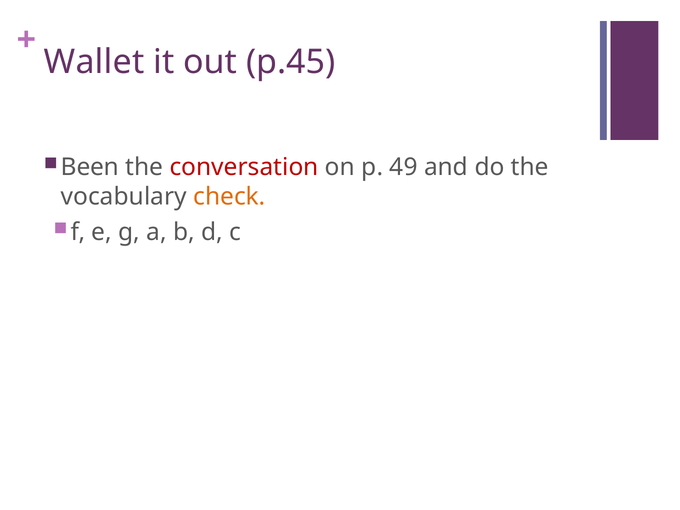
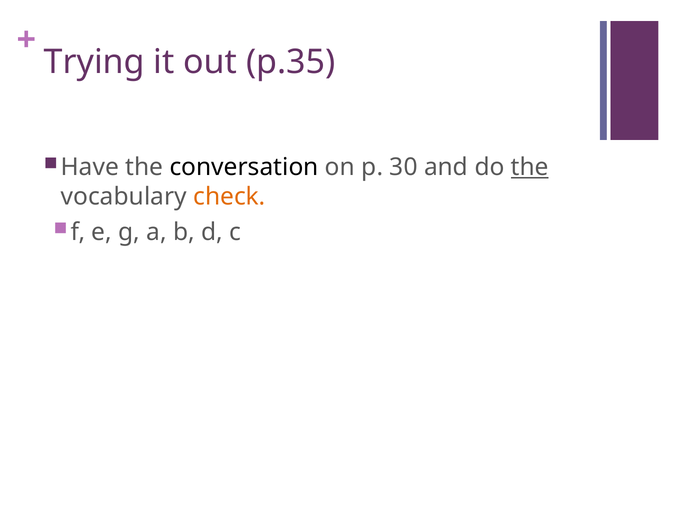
Wallet: Wallet -> Trying
p.45: p.45 -> p.35
Been: Been -> Have
conversation colour: red -> black
49: 49 -> 30
the at (530, 167) underline: none -> present
